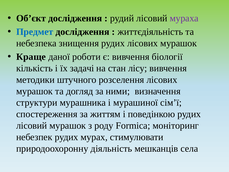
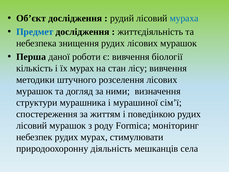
мураха colour: purple -> blue
Краще: Краще -> Перша
їх задачі: задачі -> мурах
